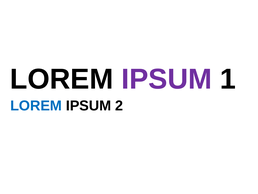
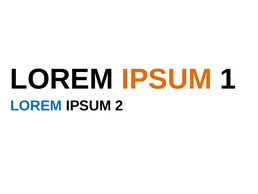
IPSUM at (167, 79) colour: purple -> orange
